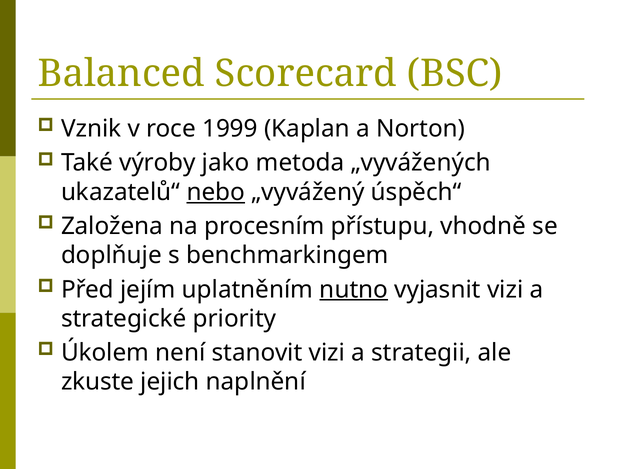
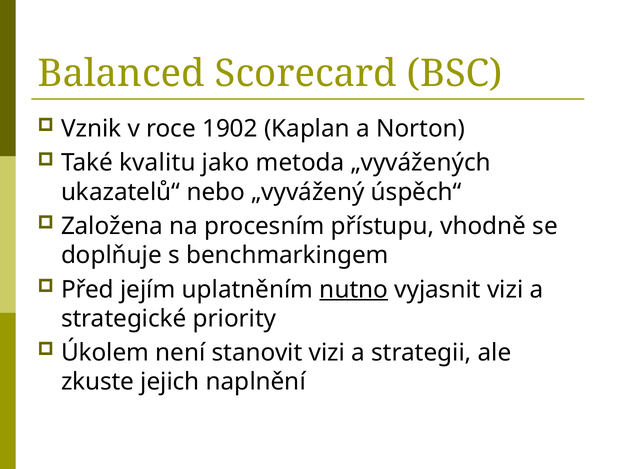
1999: 1999 -> 1902
výroby: výroby -> kvalitu
nebo underline: present -> none
